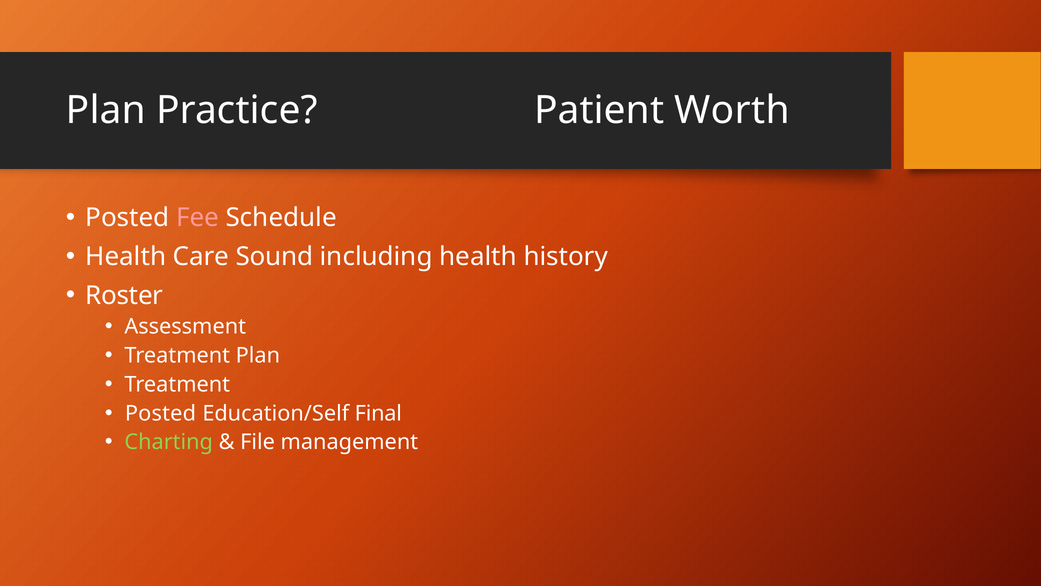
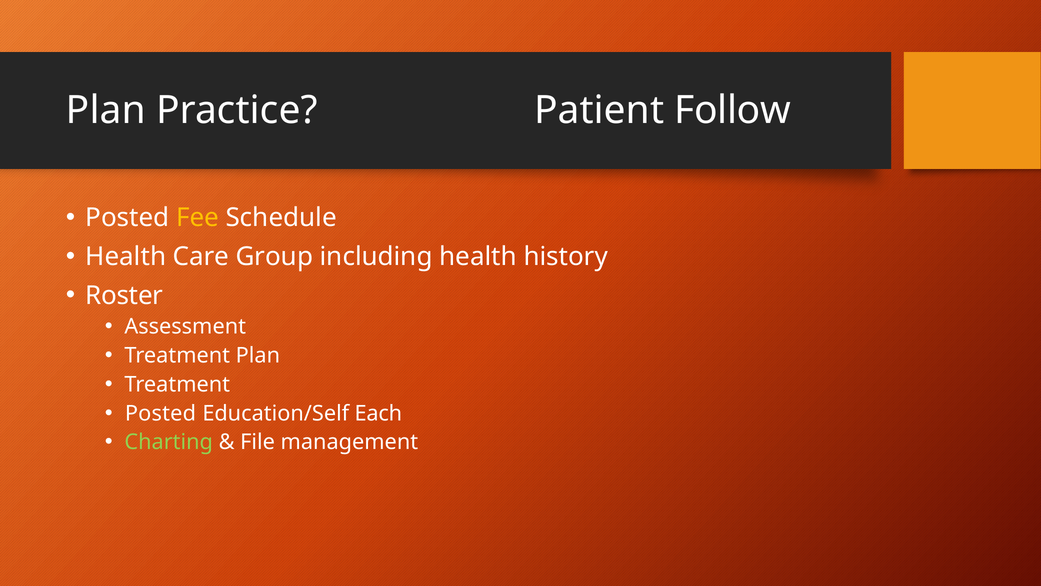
Worth: Worth -> Follow
Fee colour: pink -> yellow
Sound: Sound -> Group
Final: Final -> Each
